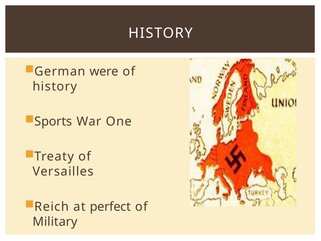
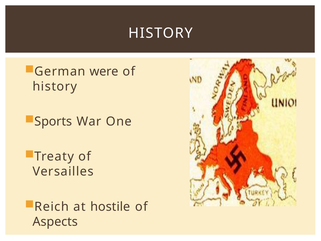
perfect: perfect -> hostile
Military: Military -> Aspects
